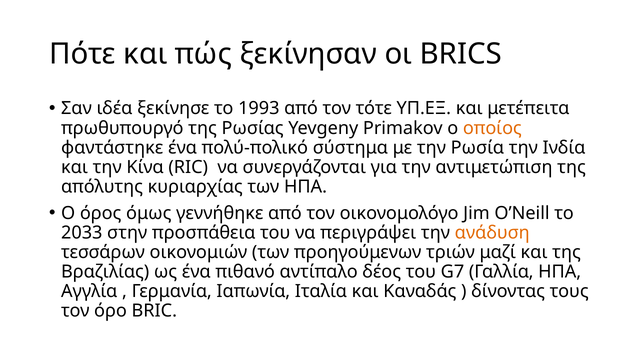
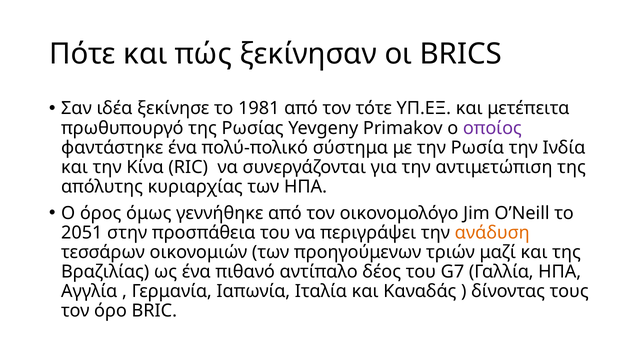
1993: 1993 -> 1981
οποίος colour: orange -> purple
2033: 2033 -> 2051
